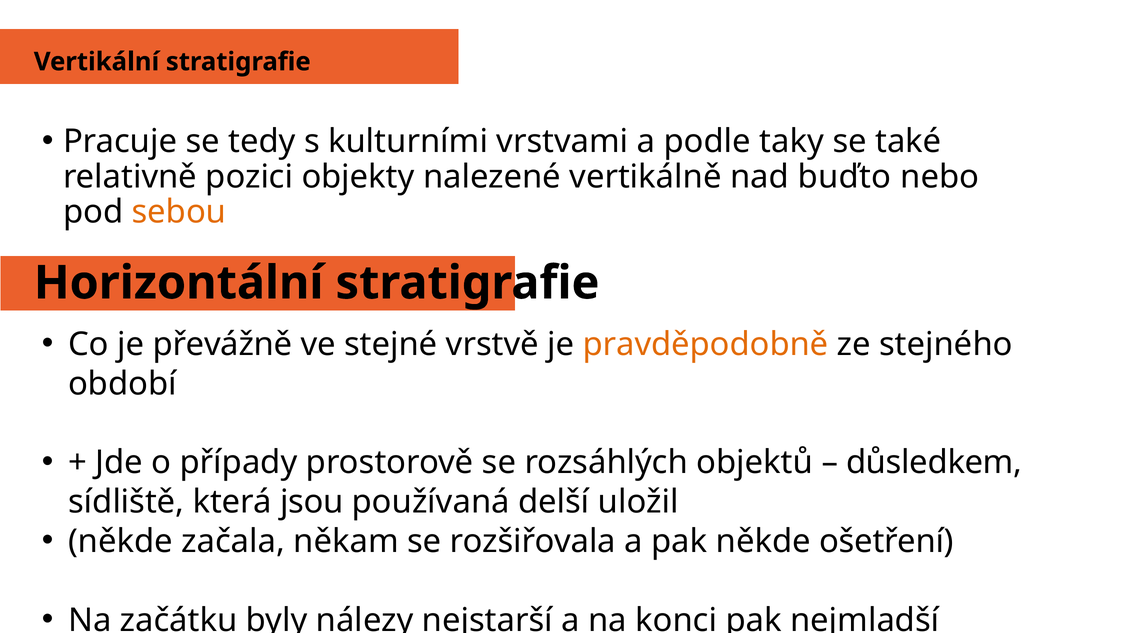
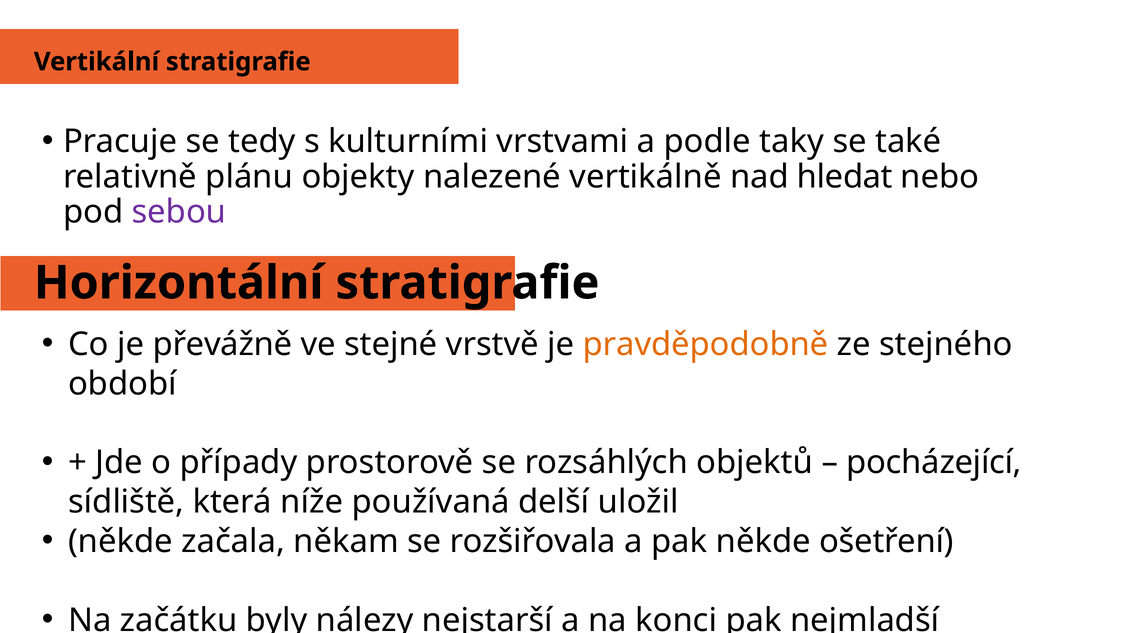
pozici: pozici -> plánu
buďto: buďto -> hledat
sebou colour: orange -> purple
důsledkem: důsledkem -> pocházející
jsou: jsou -> níže
